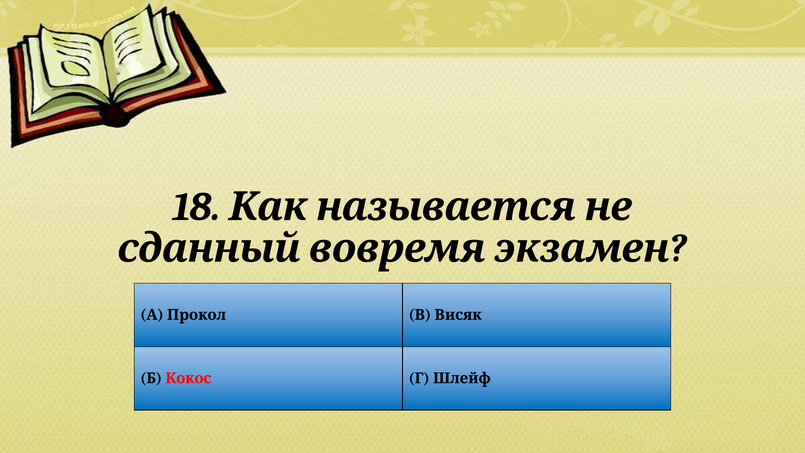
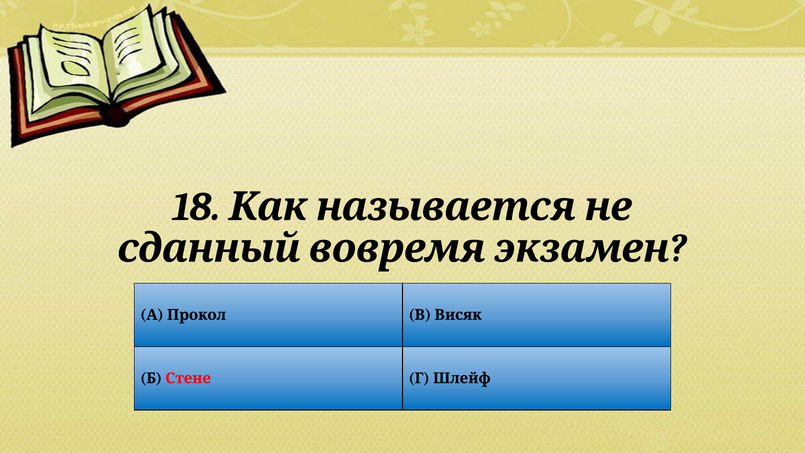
Кокос: Кокос -> Стене
